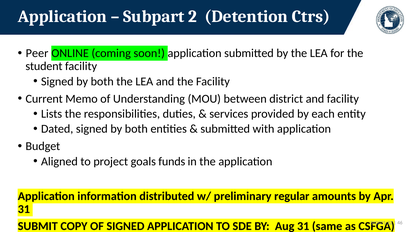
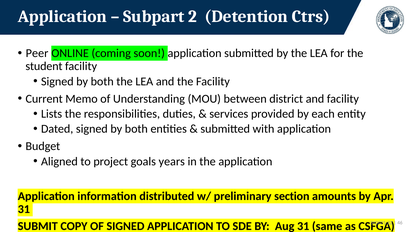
funds: funds -> years
regular: regular -> section
